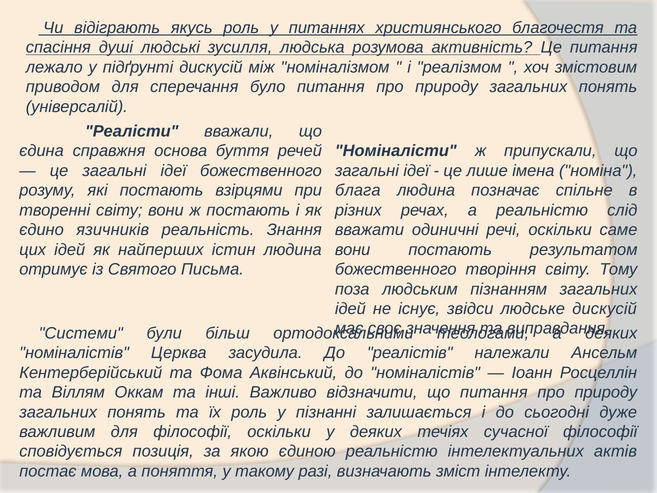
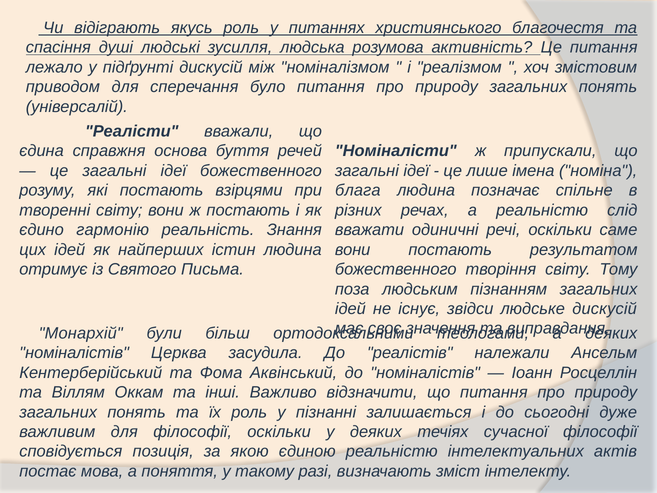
язичників: язичників -> гармонію
Системи: Системи -> Монархій
